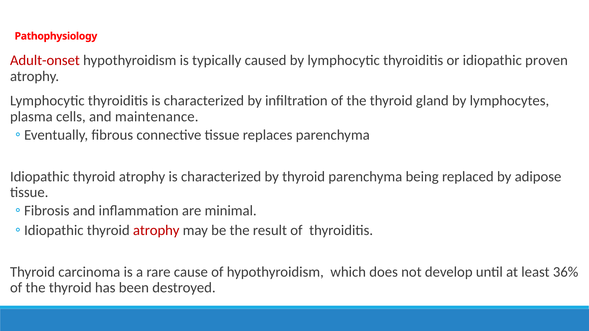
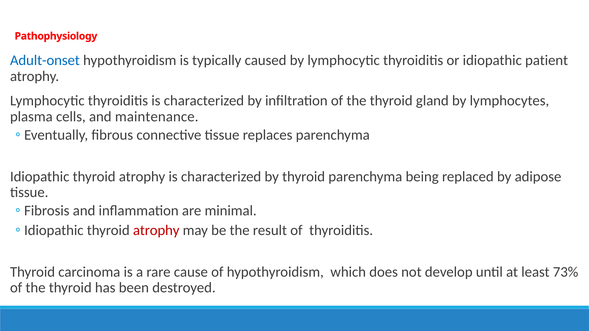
Adult-onset colour: red -> blue
proven: proven -> patient
36%: 36% -> 73%
